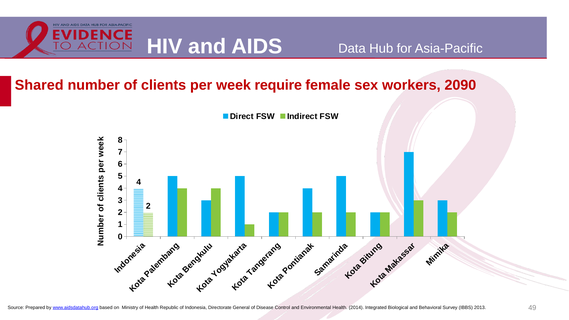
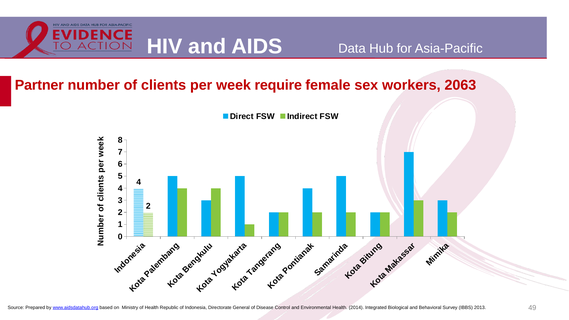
Shared: Shared -> Partner
2090: 2090 -> 2063
